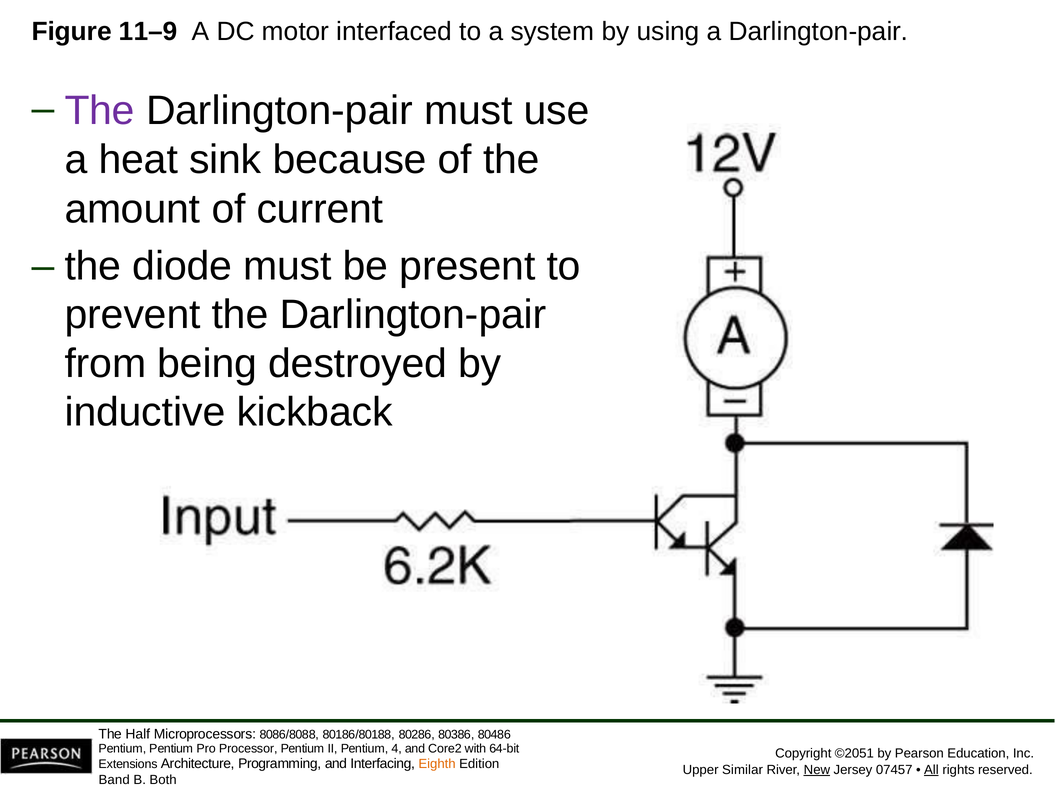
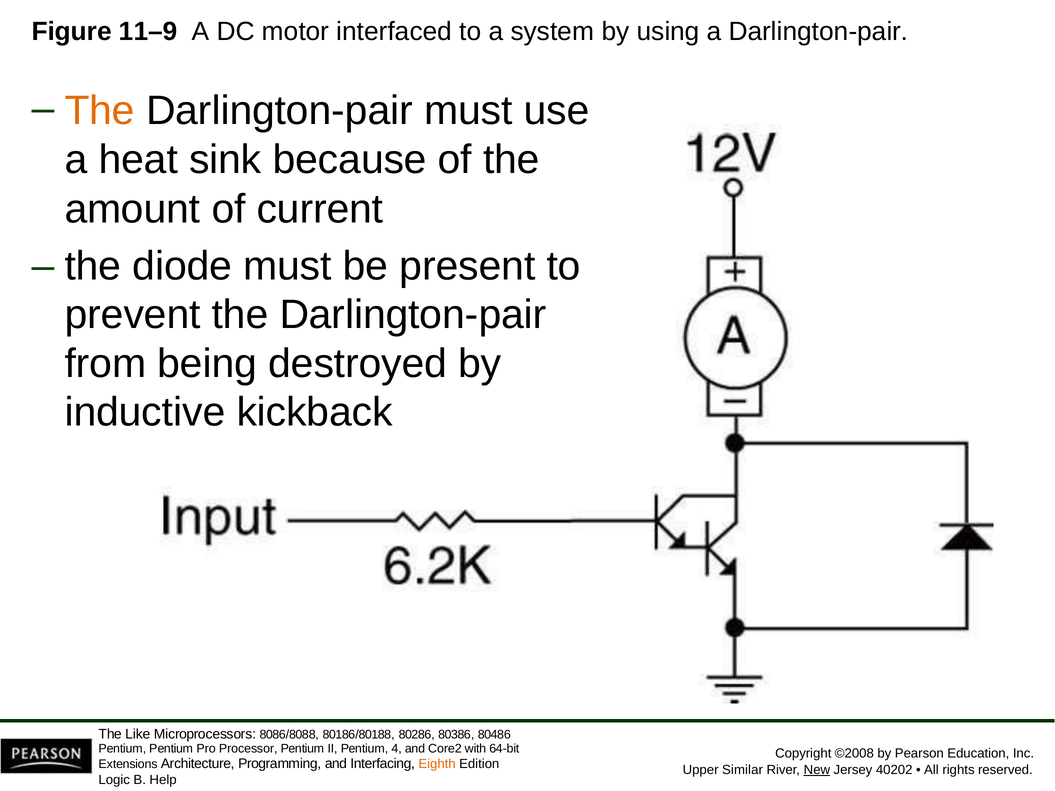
The at (100, 111) colour: purple -> orange
Half: Half -> Like
©2051: ©2051 -> ©2008
07457: 07457 -> 40202
All underline: present -> none
Band: Band -> Logic
Both: Both -> Help
